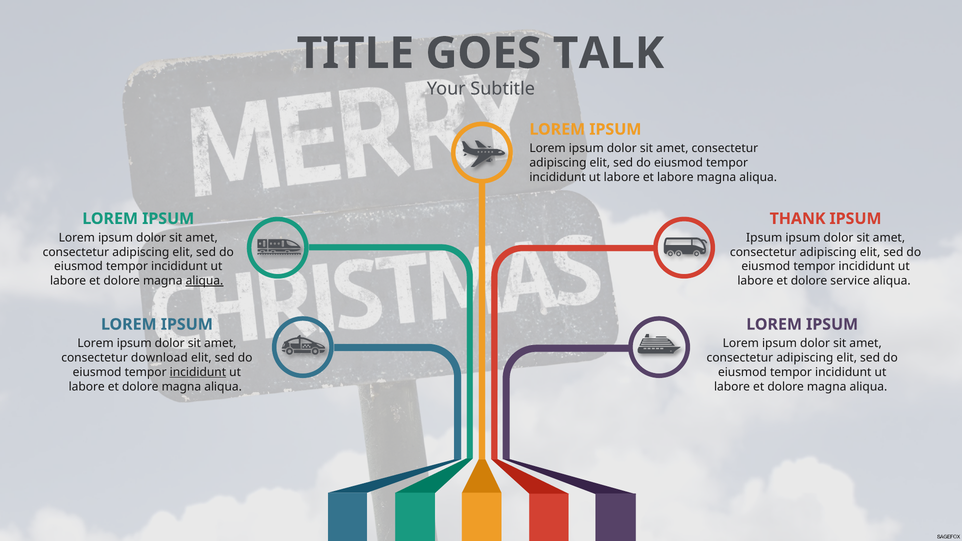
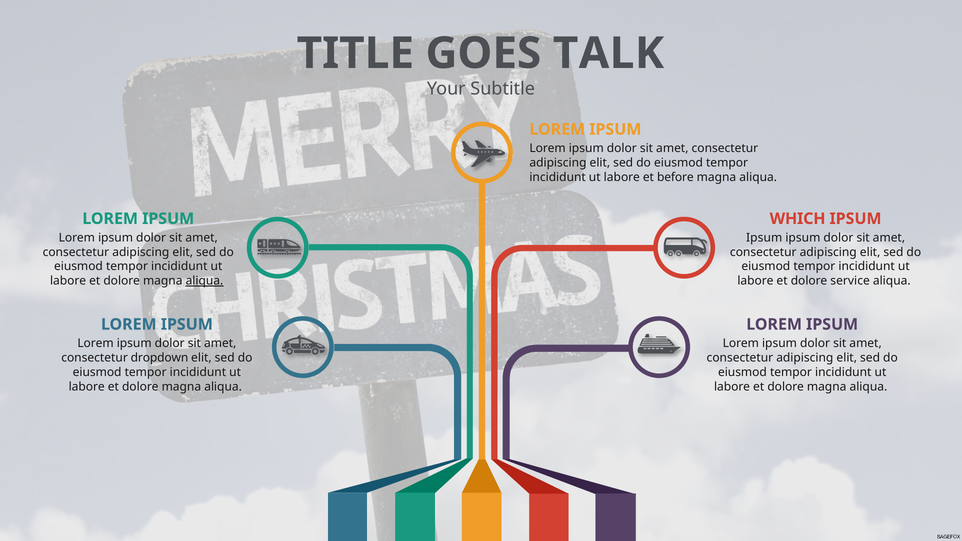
et labore: labore -> before
THANK: THANK -> WHICH
download: download -> dropdown
incididunt at (198, 372) underline: present -> none
